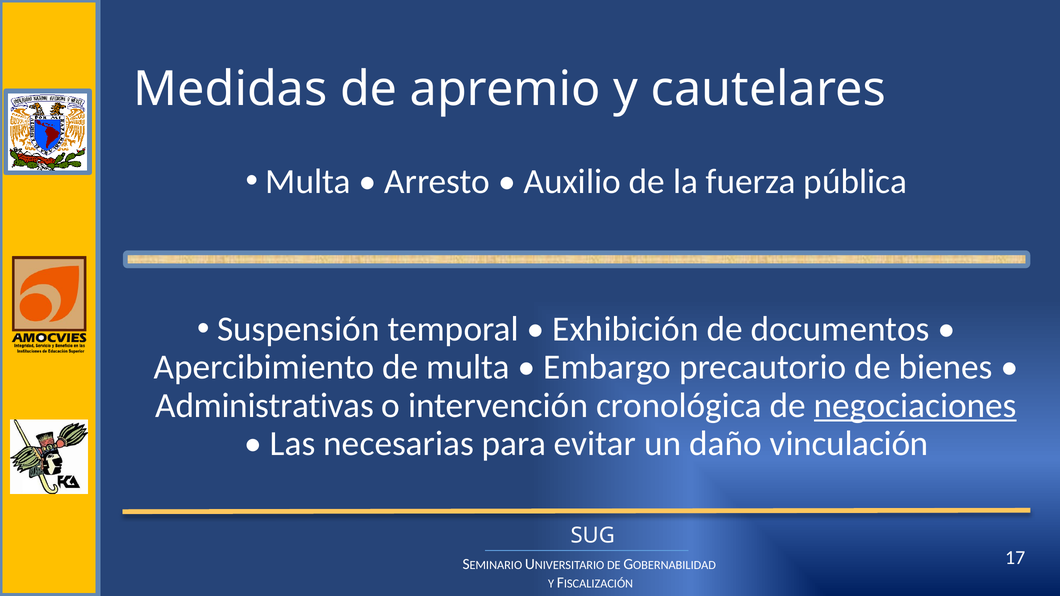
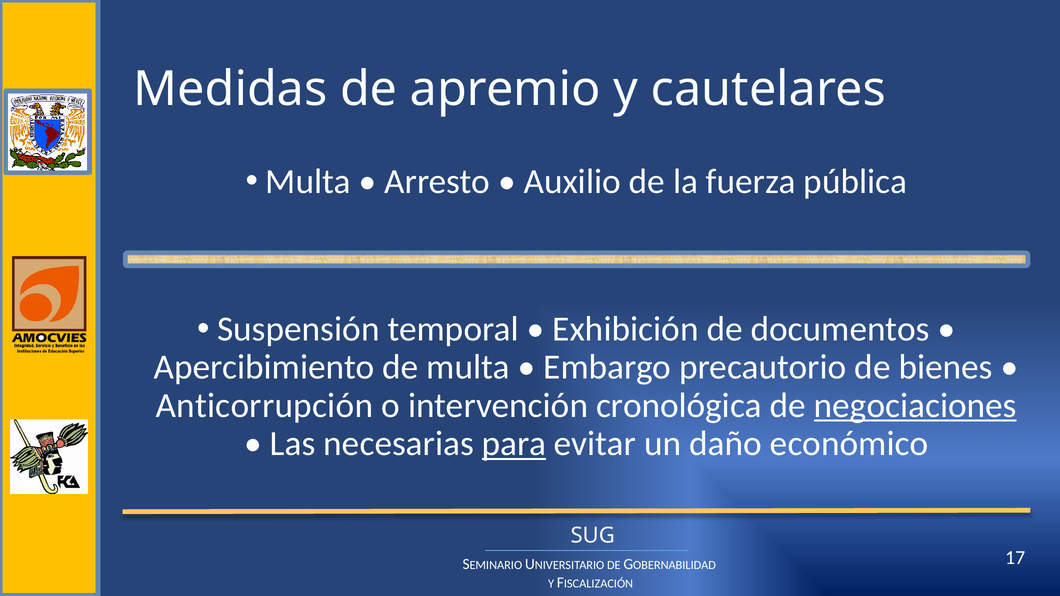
Administrativas: Administrativas -> Anticorrupción
para underline: none -> present
vinculación: vinculación -> económico
